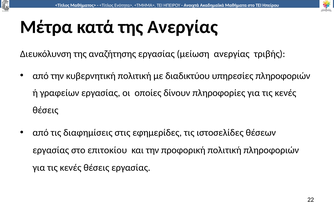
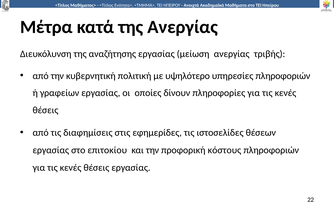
διαδικτύου: διαδικτύου -> υψηλότερο
προφορική πολιτική: πολιτική -> κόστους
